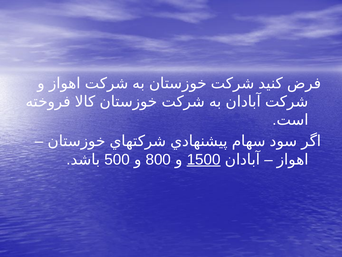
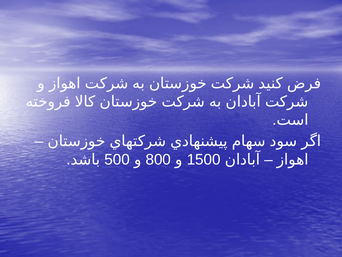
1500 underline: present -> none
